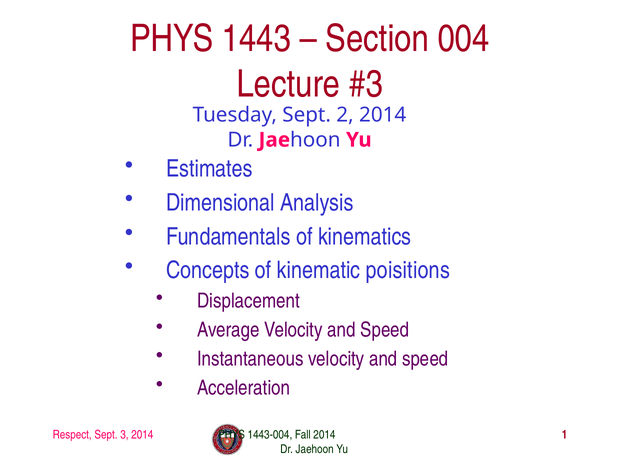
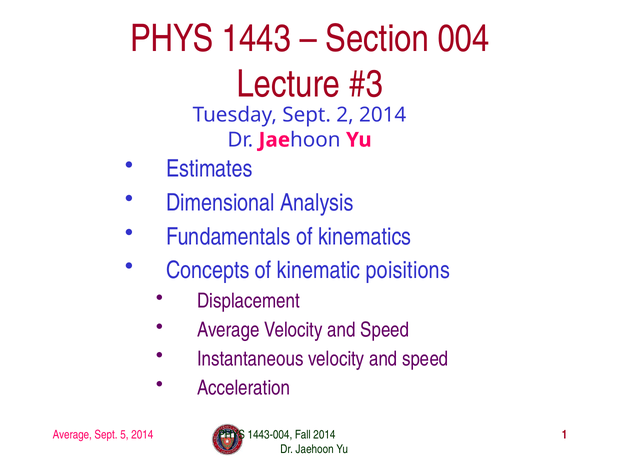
Respect at (72, 435): Respect -> Average
3: 3 -> 5
